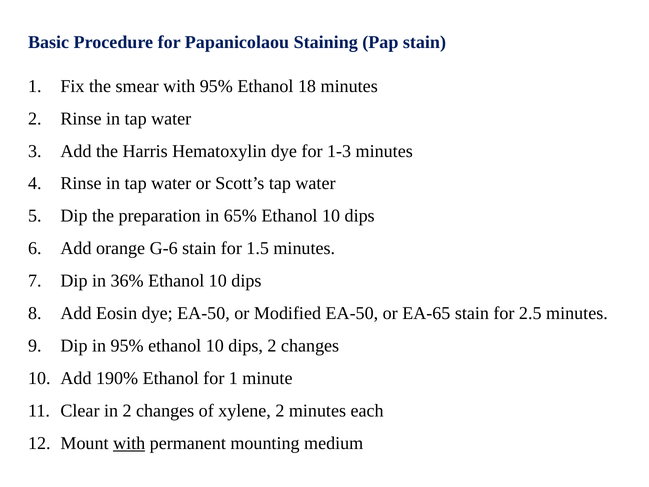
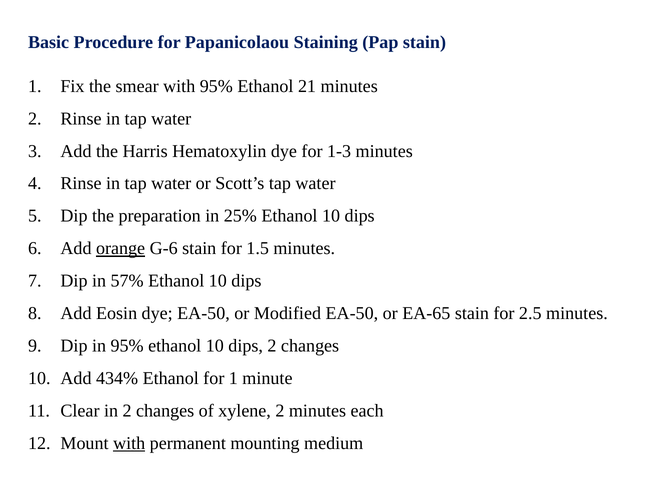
18: 18 -> 21
65%: 65% -> 25%
orange underline: none -> present
36%: 36% -> 57%
190%: 190% -> 434%
